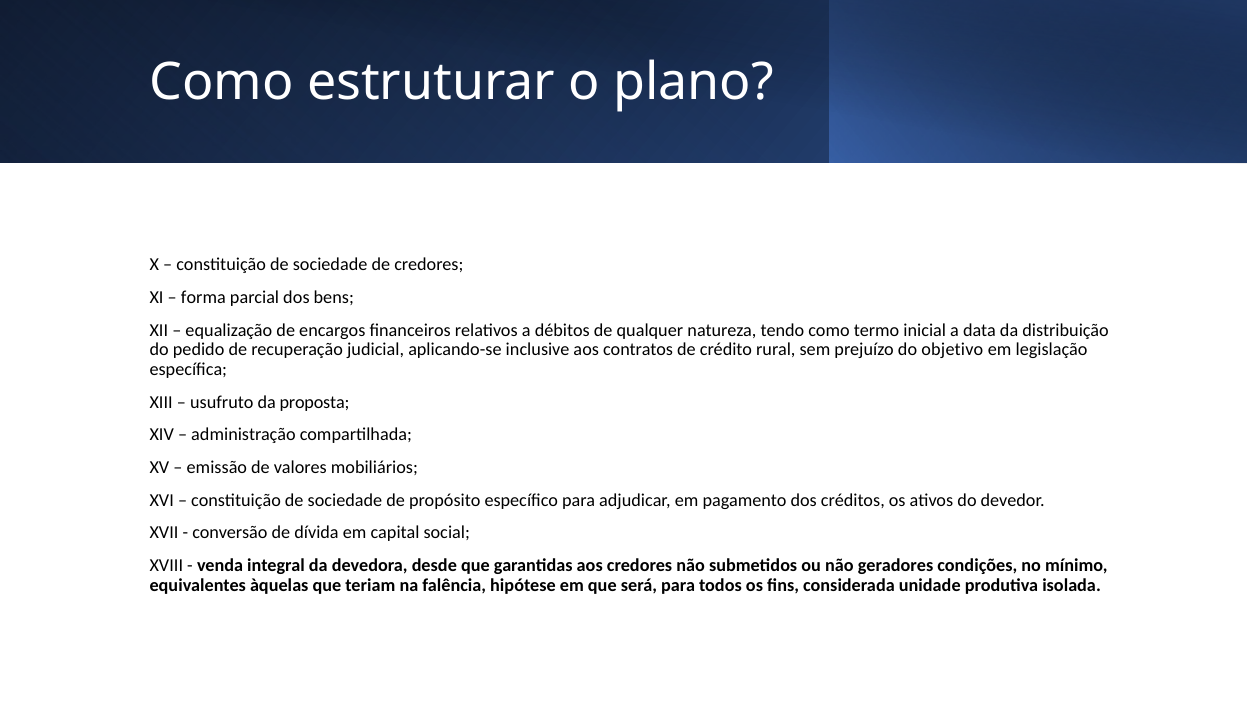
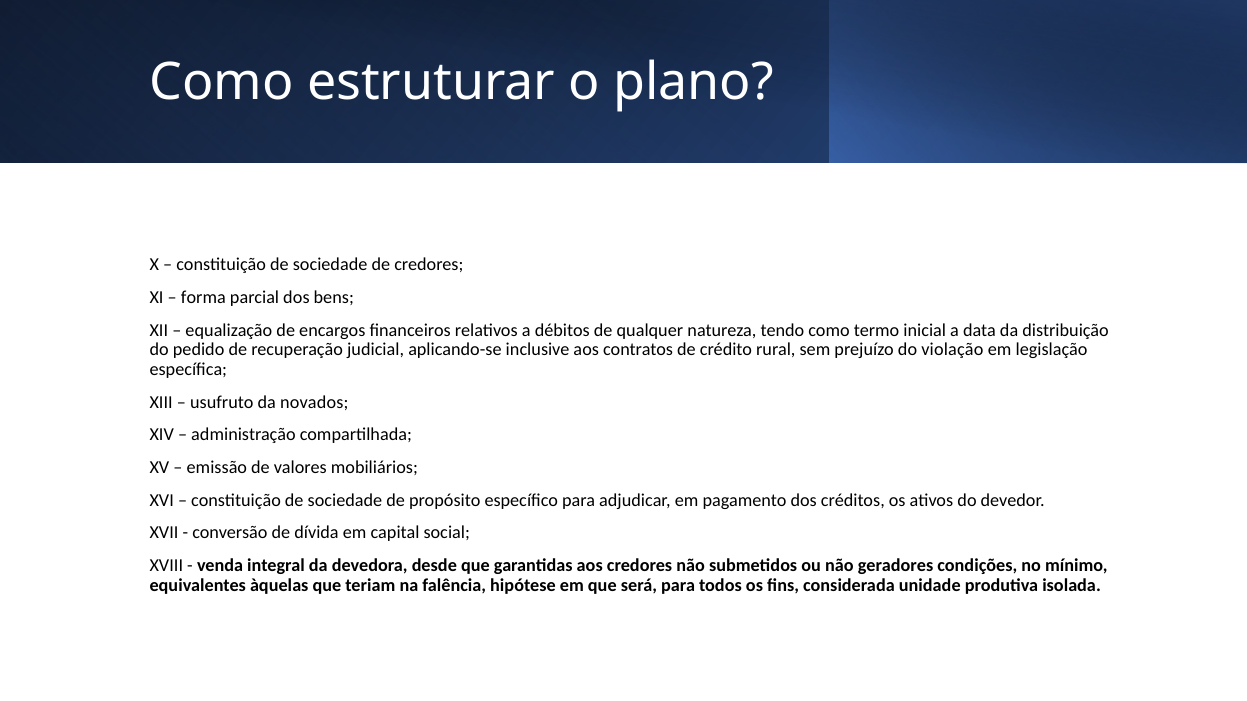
objetivo: objetivo -> violação
proposta: proposta -> novados
